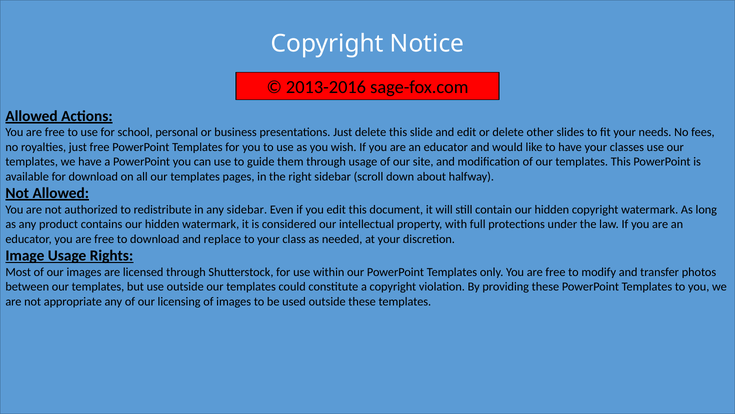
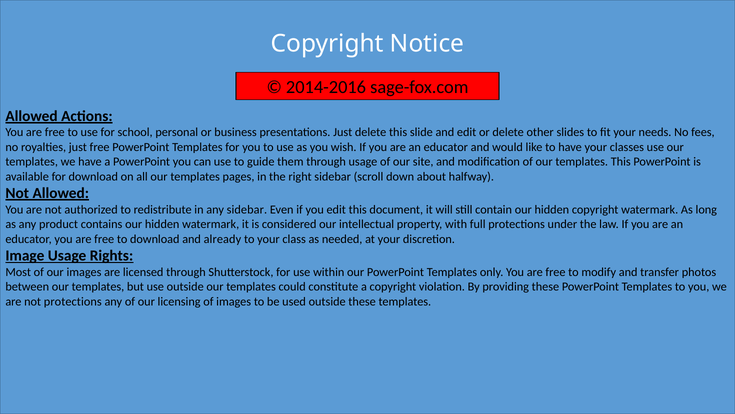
2013-2016: 2013-2016 -> 2014-2016
replace: replace -> already
not appropriate: appropriate -> protections
